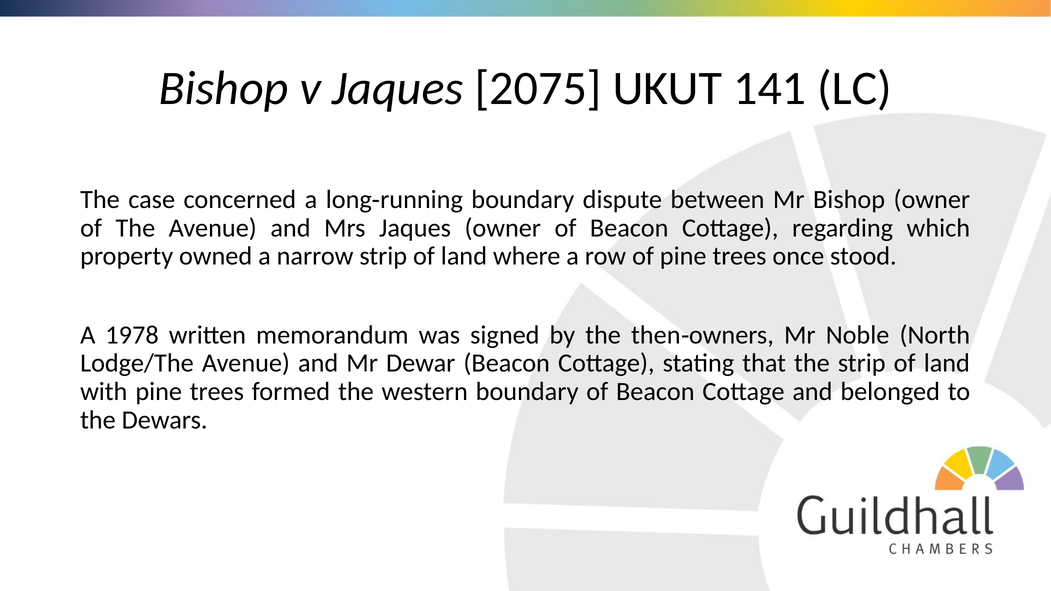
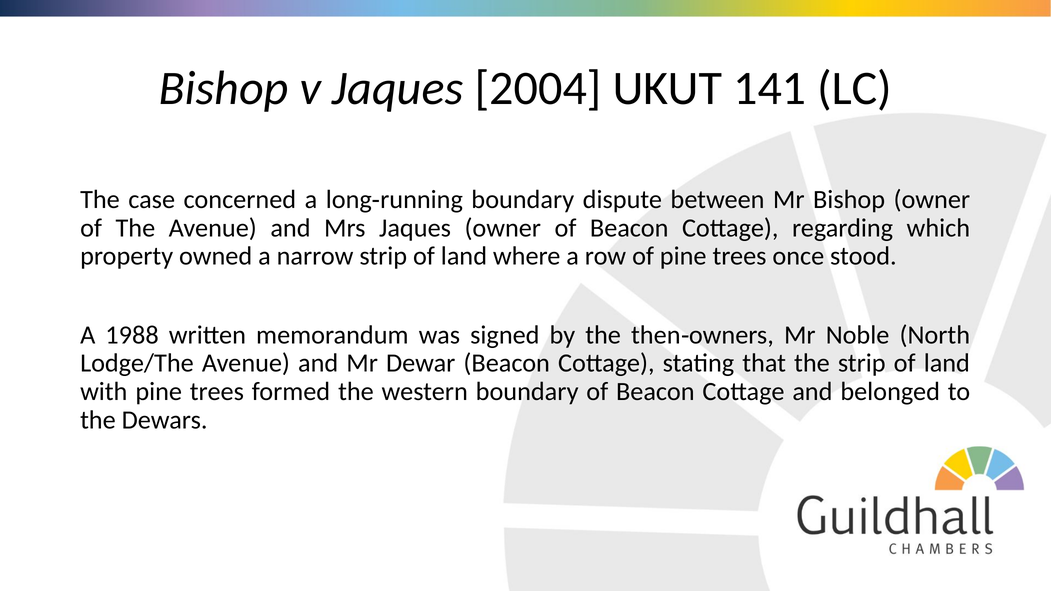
2075: 2075 -> 2004
1978: 1978 -> 1988
